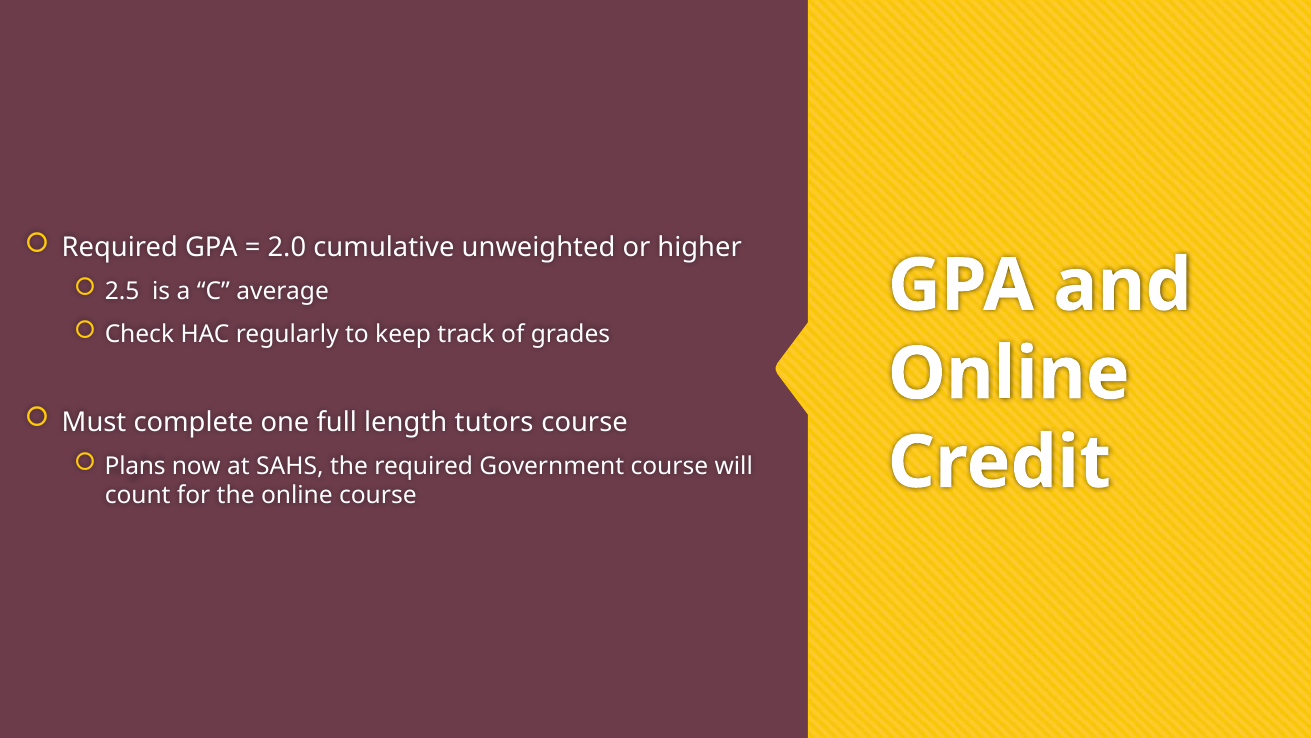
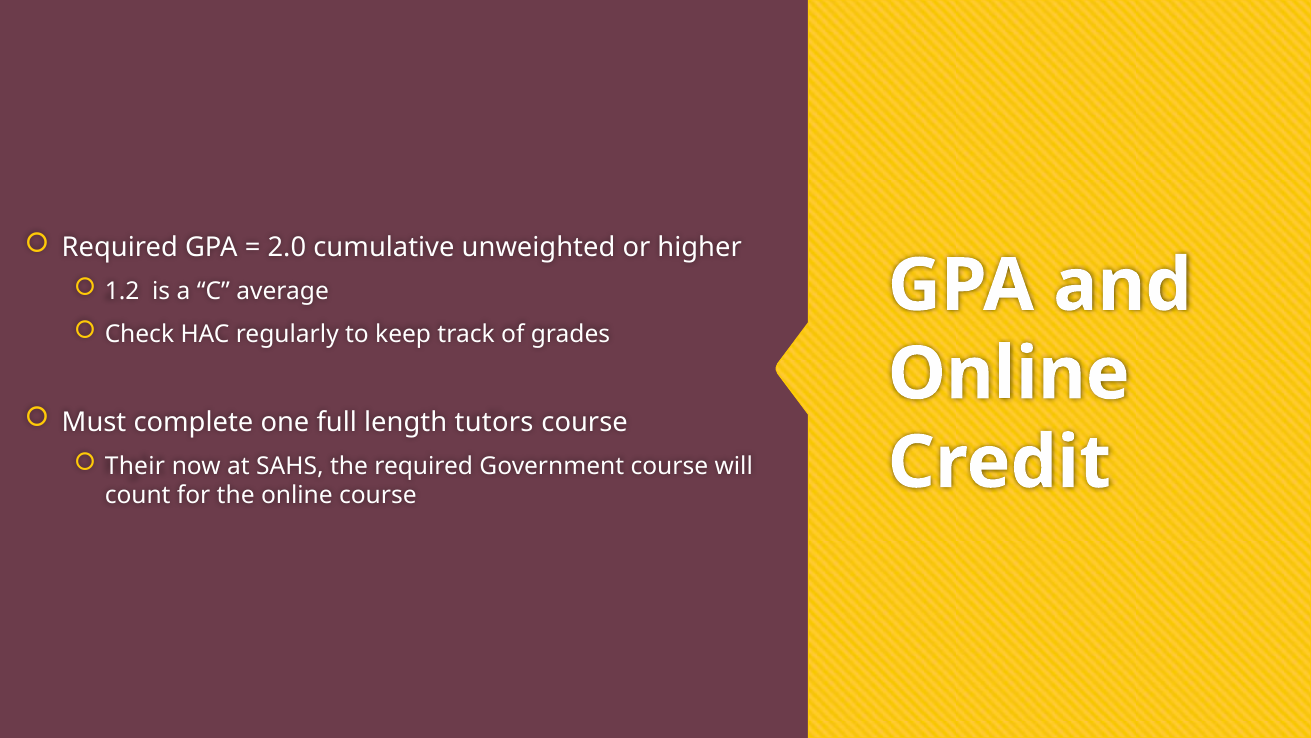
2.5: 2.5 -> 1.2
Plans: Plans -> Their
